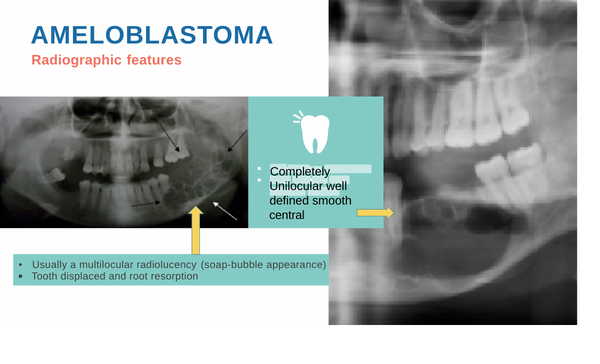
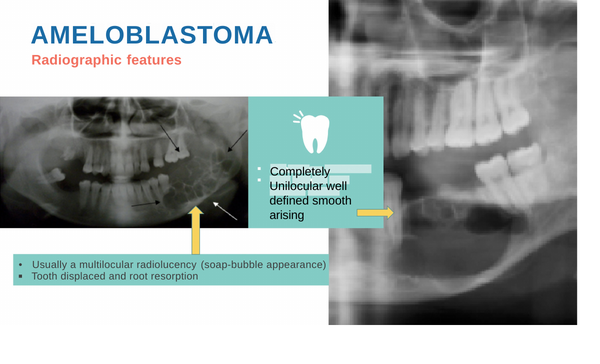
central: central -> arising
